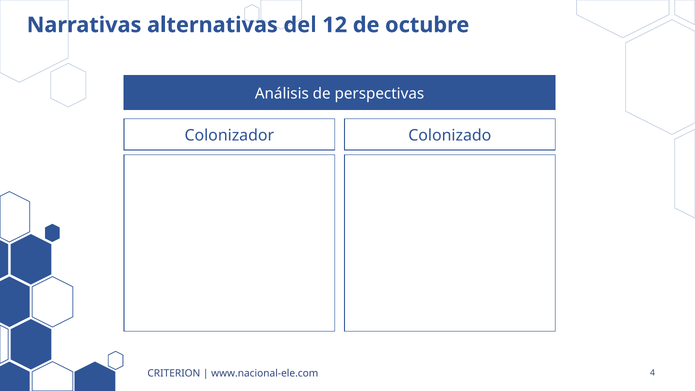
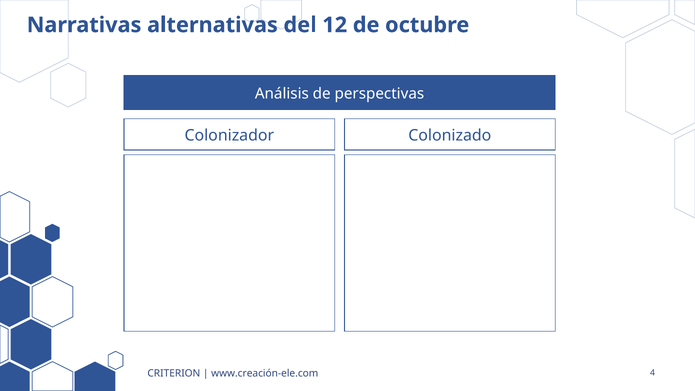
www.nacional-ele.com: www.nacional-ele.com -> www.creación-ele.com
